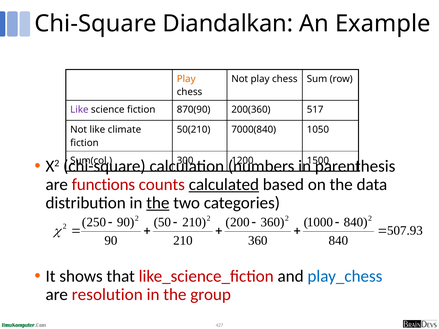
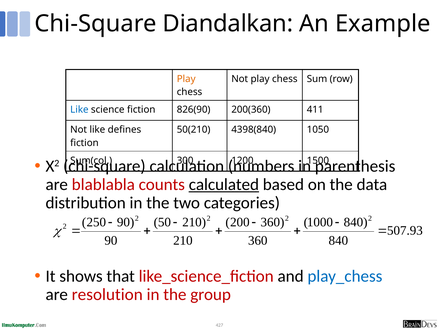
Like at (79, 110) colour: purple -> blue
870(90: 870(90 -> 826(90
517: 517 -> 411
climate: climate -> defines
7000(840: 7000(840 -> 4398(840
functions: functions -> blablabla
the at (158, 203) underline: present -> none
